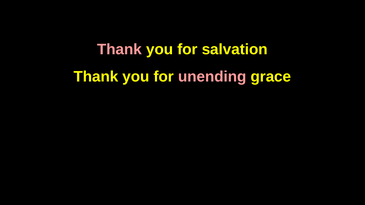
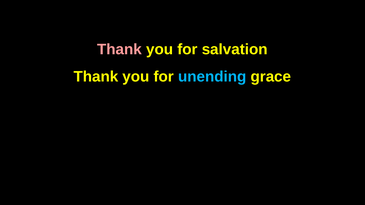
unending colour: pink -> light blue
